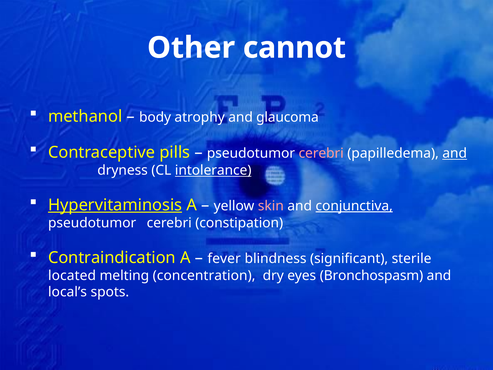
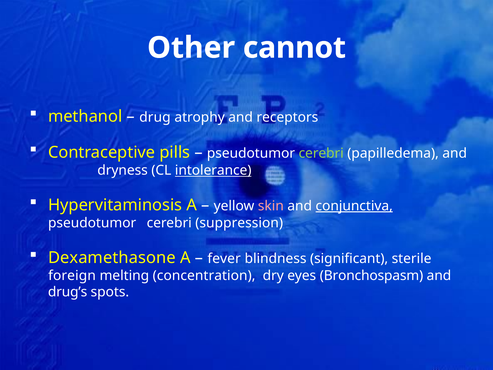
body: body -> drug
glaucoma: glaucoma -> receptors
cerebri at (321, 153) colour: pink -> light green
and at (455, 153) underline: present -> none
Hypervitaminosis underline: present -> none
constipation: constipation -> suppression
Contraindication: Contraindication -> Dexamethasone
located: located -> foreign
local’s: local’s -> drug’s
